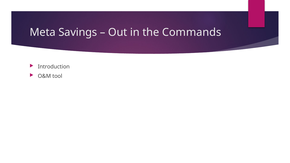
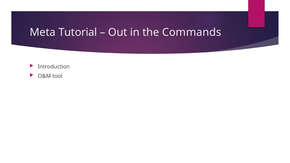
Savings: Savings -> Tutorial
